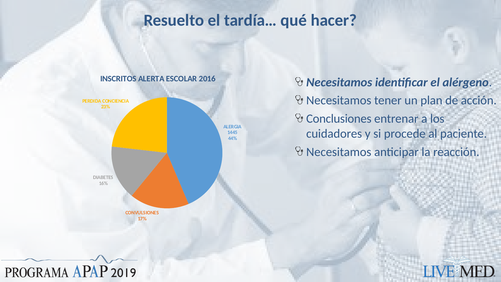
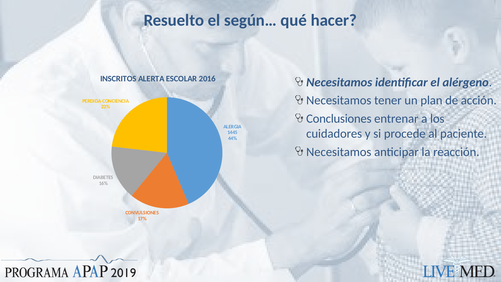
tardía…: tardía… -> según…
